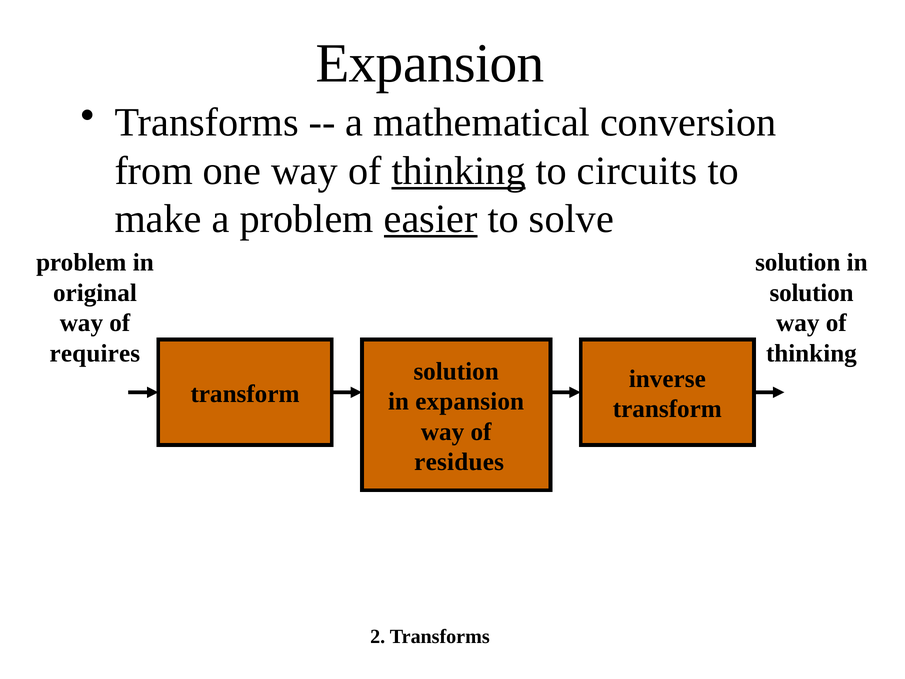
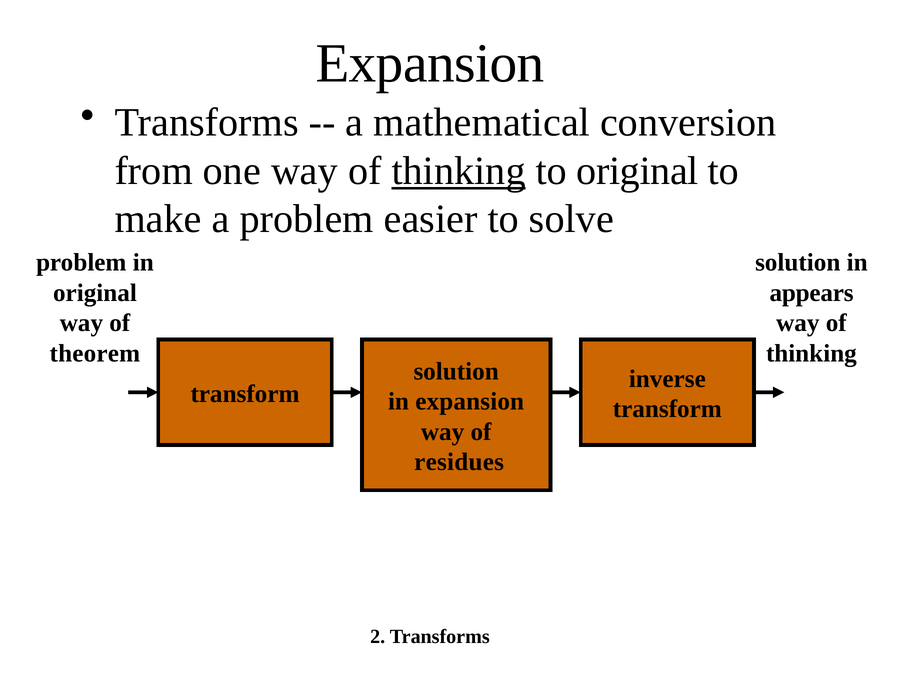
to circuits: circuits -> original
easier underline: present -> none
solution at (812, 293): solution -> appears
requires: requires -> theorem
